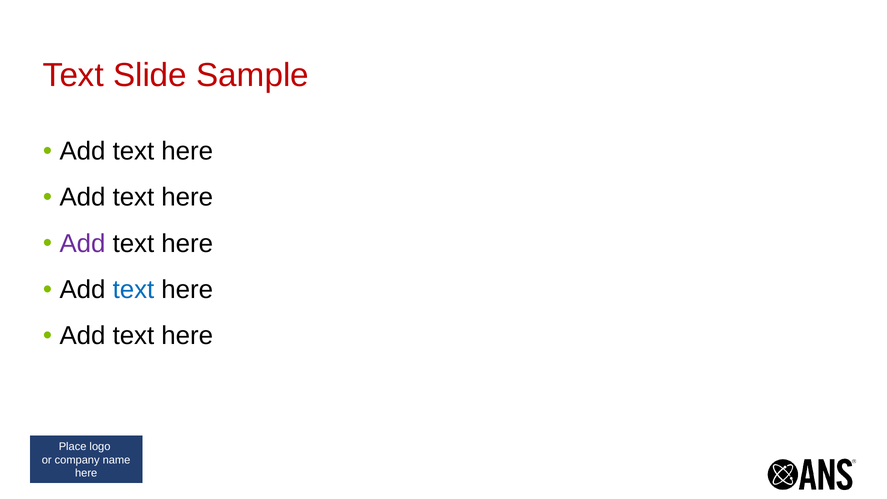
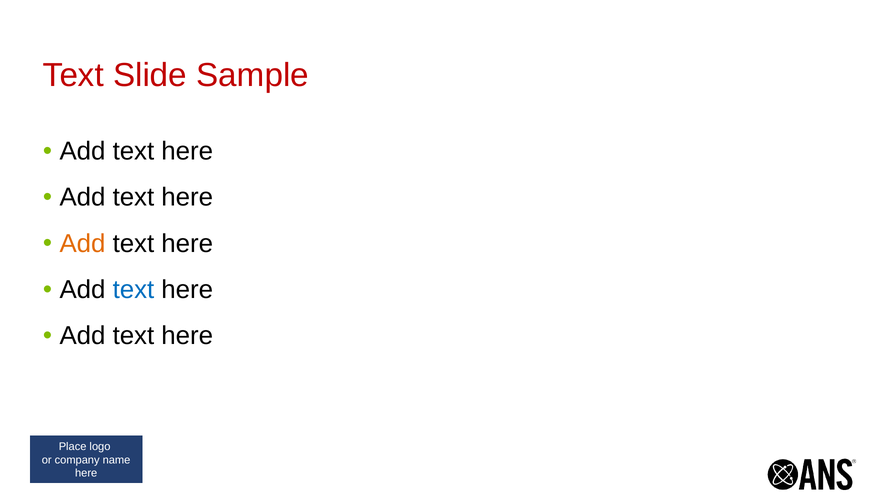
Add at (83, 243) colour: purple -> orange
